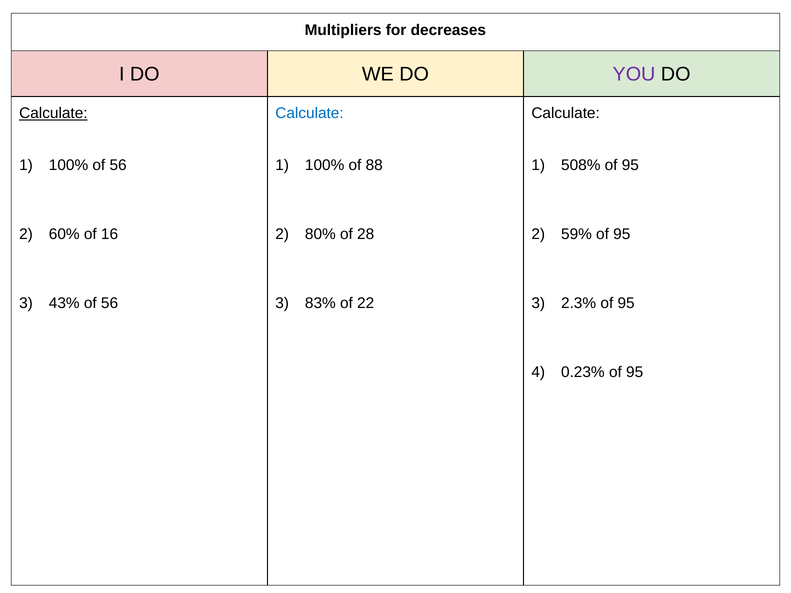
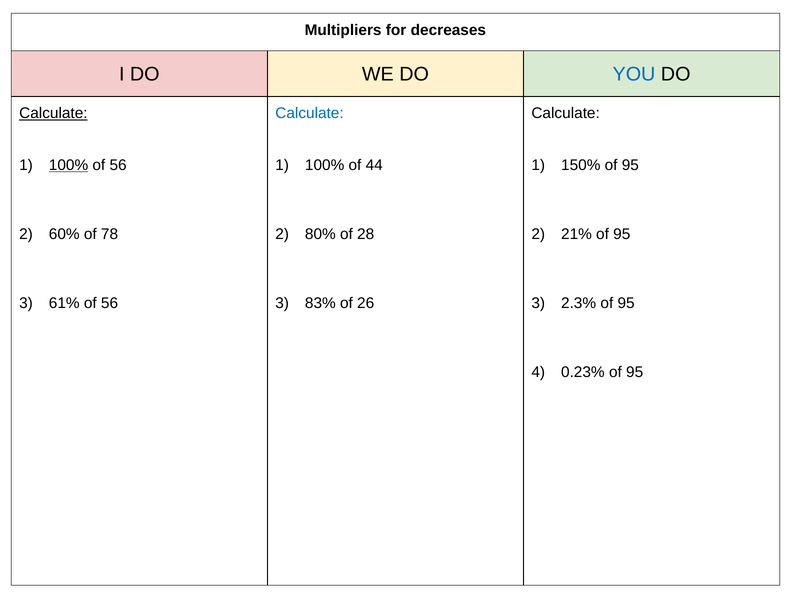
YOU colour: purple -> blue
100% at (69, 165) underline: none -> present
88: 88 -> 44
508%: 508% -> 150%
16: 16 -> 78
59%: 59% -> 21%
43%: 43% -> 61%
22: 22 -> 26
